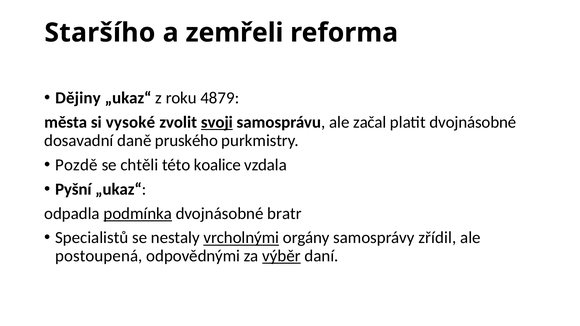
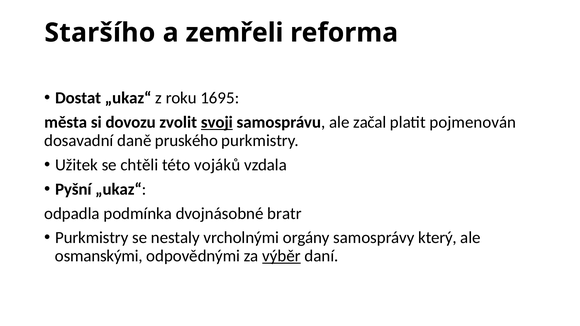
Dějiny: Dějiny -> Dostat
4879: 4879 -> 1695
vysoké: vysoké -> dovozu
platit dvojnásobné: dvojnásobné -> pojmenován
Pozdě: Pozdě -> Užitek
koalice: koalice -> vojáků
podmínka underline: present -> none
Specialistů at (92, 238): Specialistů -> Purkmistry
vrcholnými underline: present -> none
zřídil: zřídil -> který
postoupená: postoupená -> osmanskými
